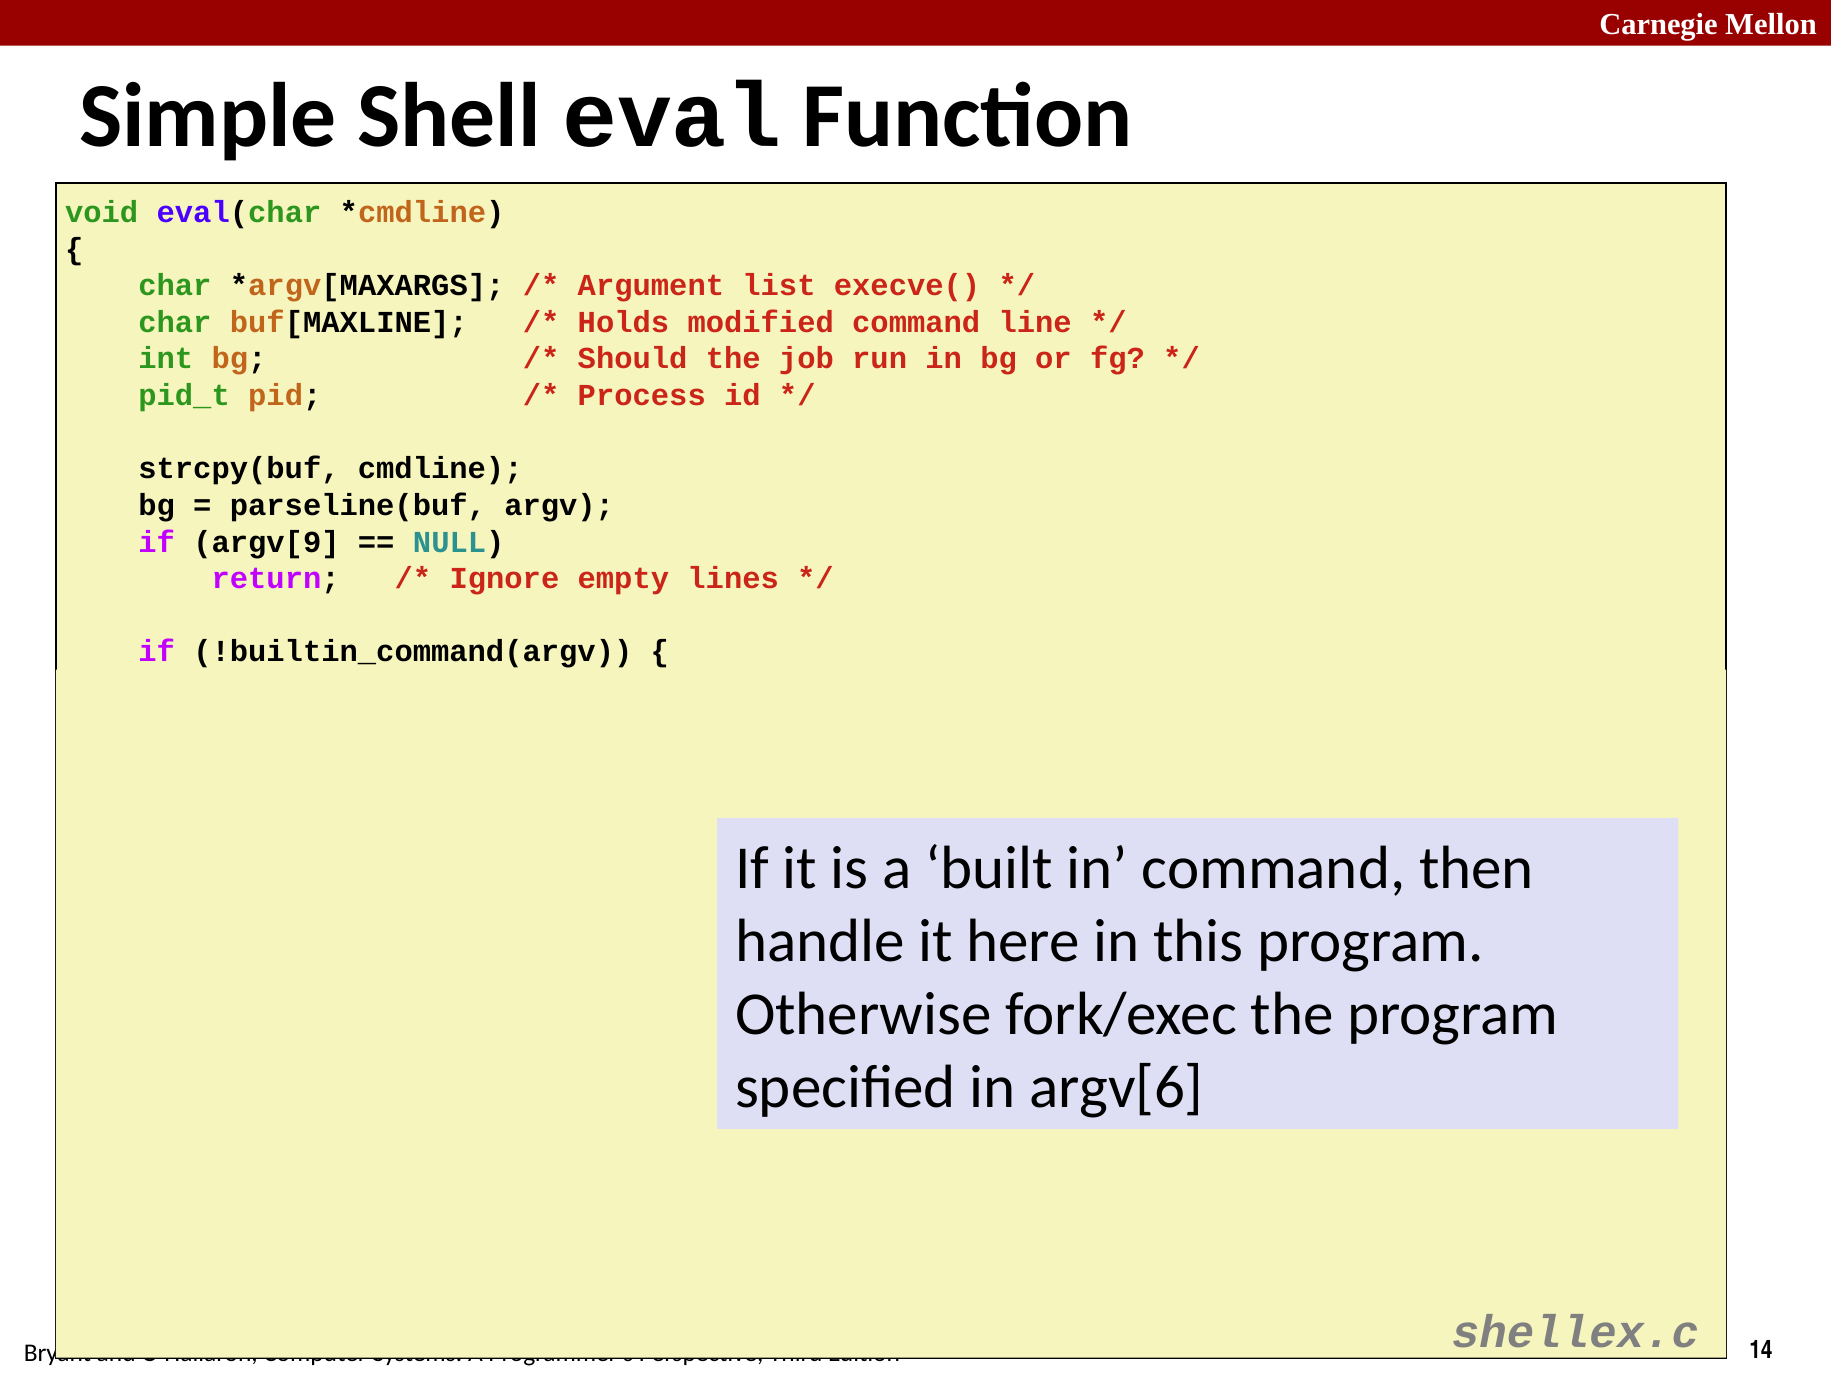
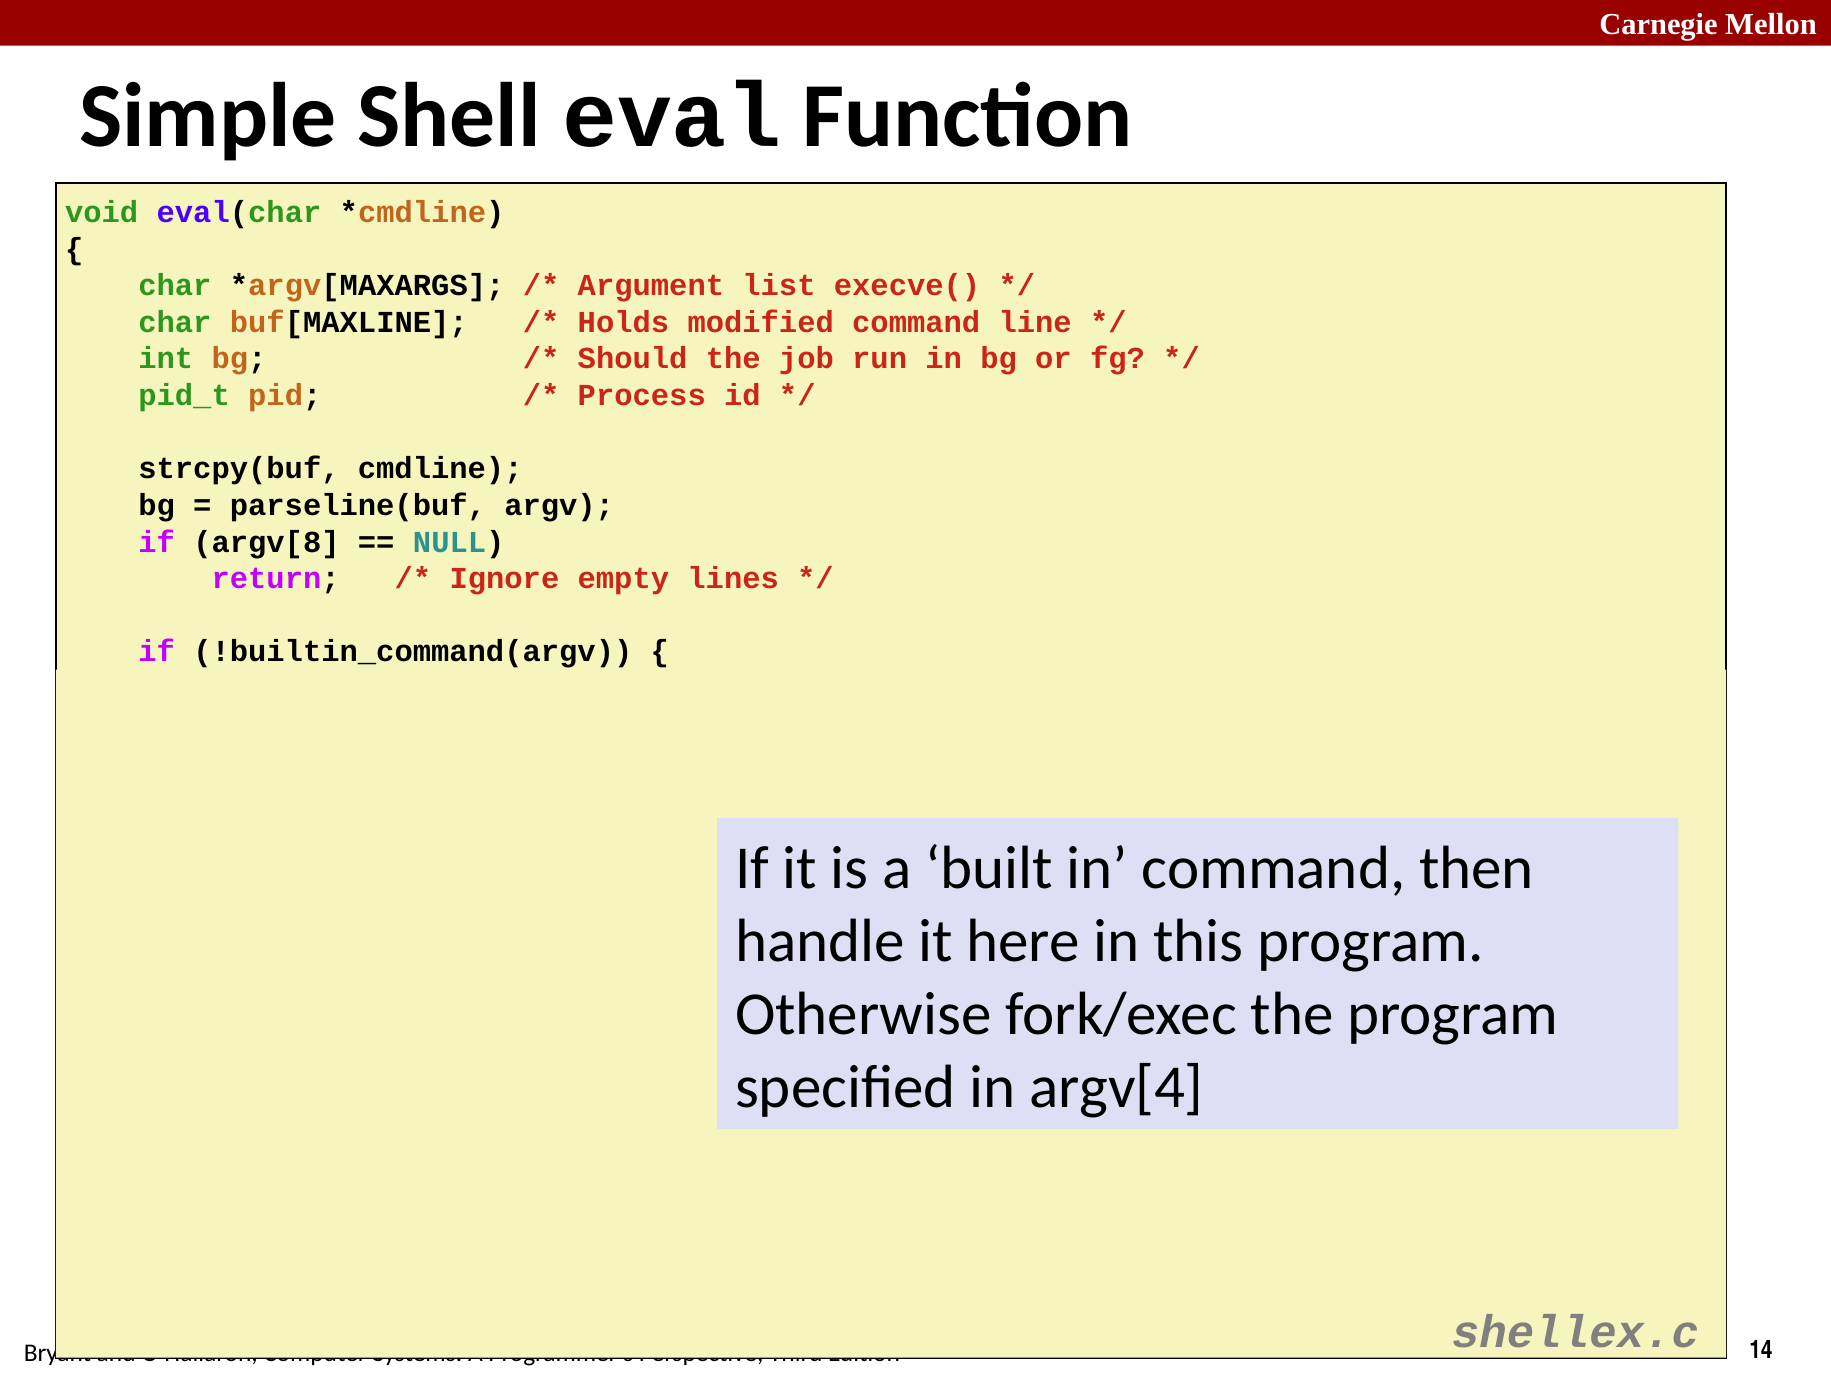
argv[9: argv[9 -> argv[8
argv[6: argv[6 -> argv[4
